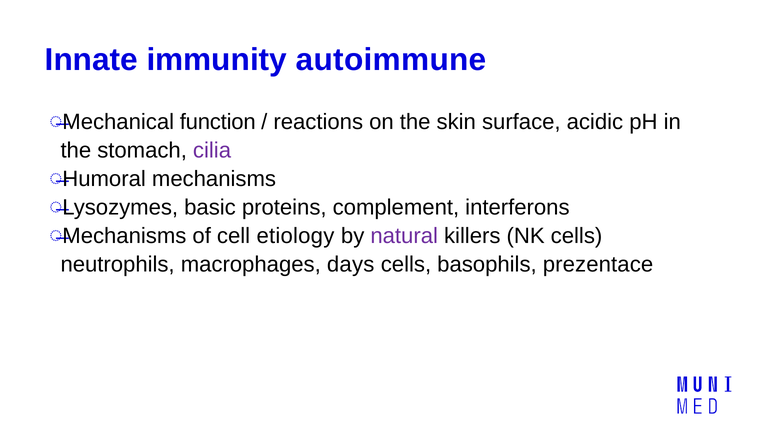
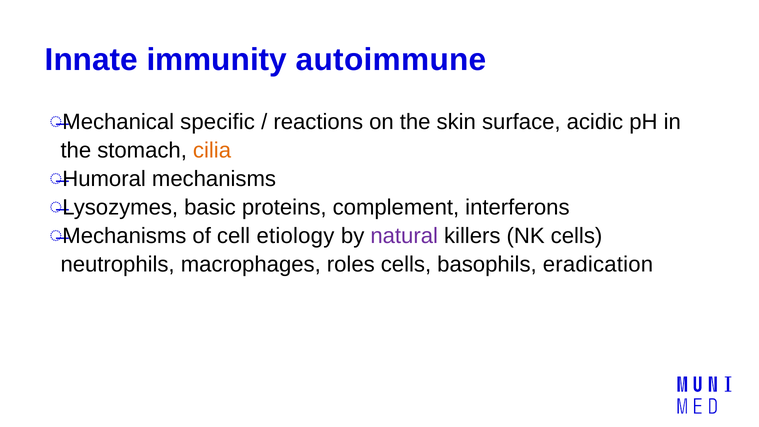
function: function -> specific
cilia colour: purple -> orange
days: days -> roles
prezentace: prezentace -> eradication
